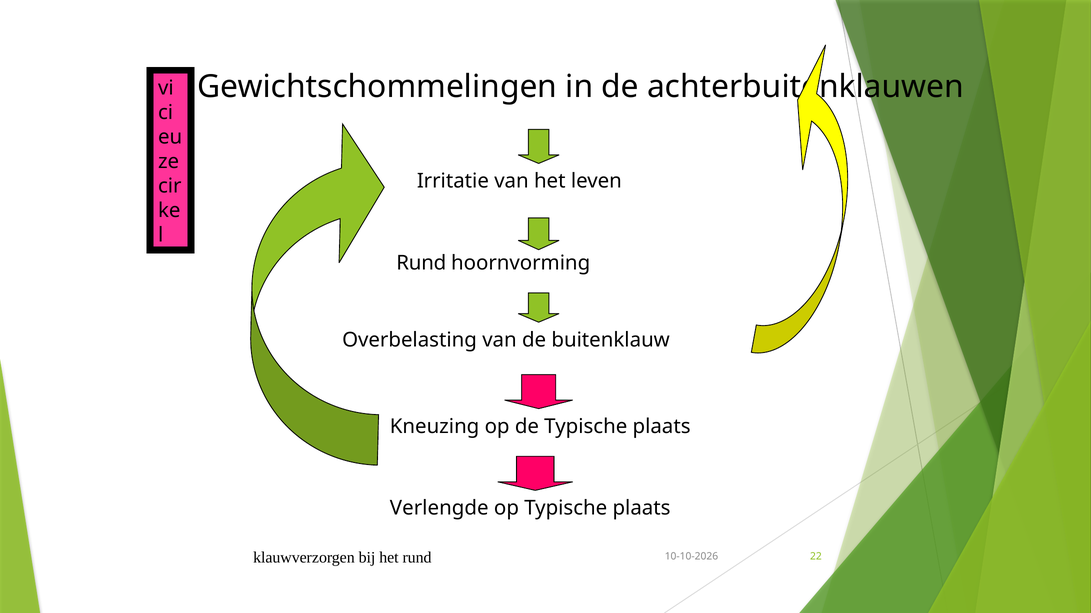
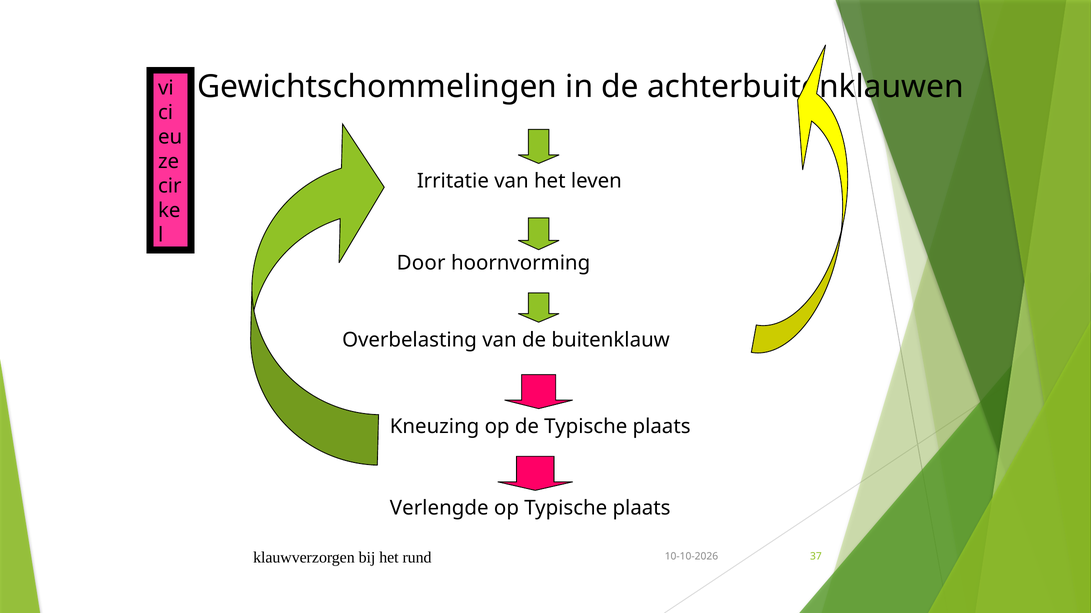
Rund at (421, 263): Rund -> Door
22: 22 -> 37
